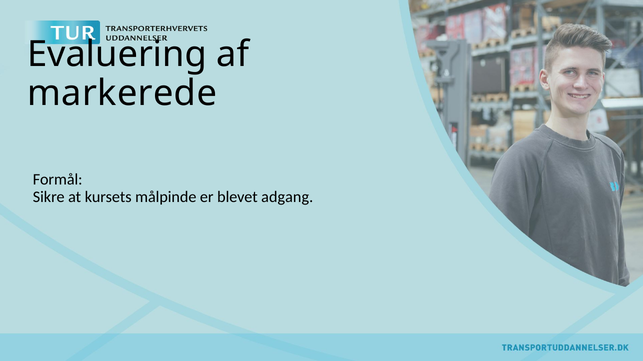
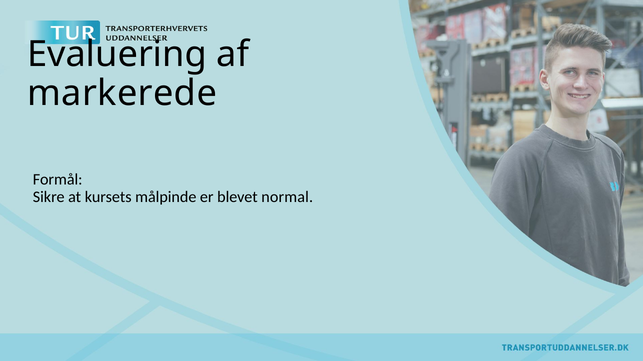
adgang: adgang -> normal
